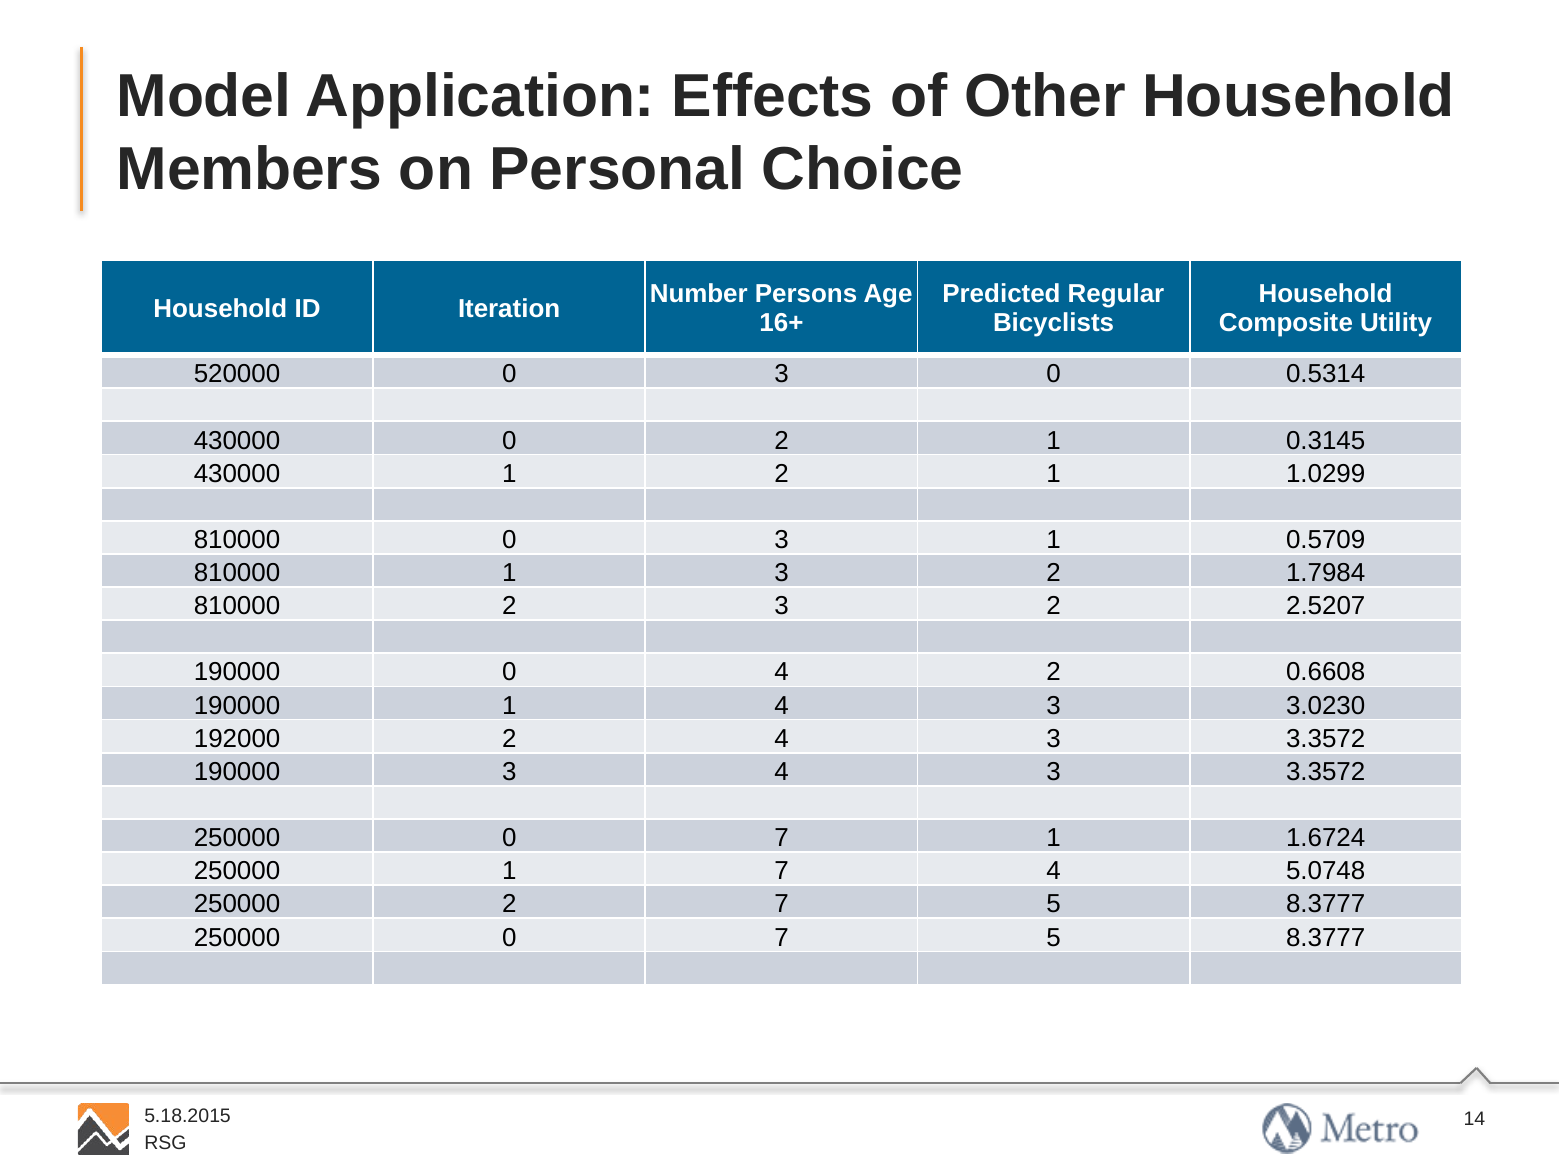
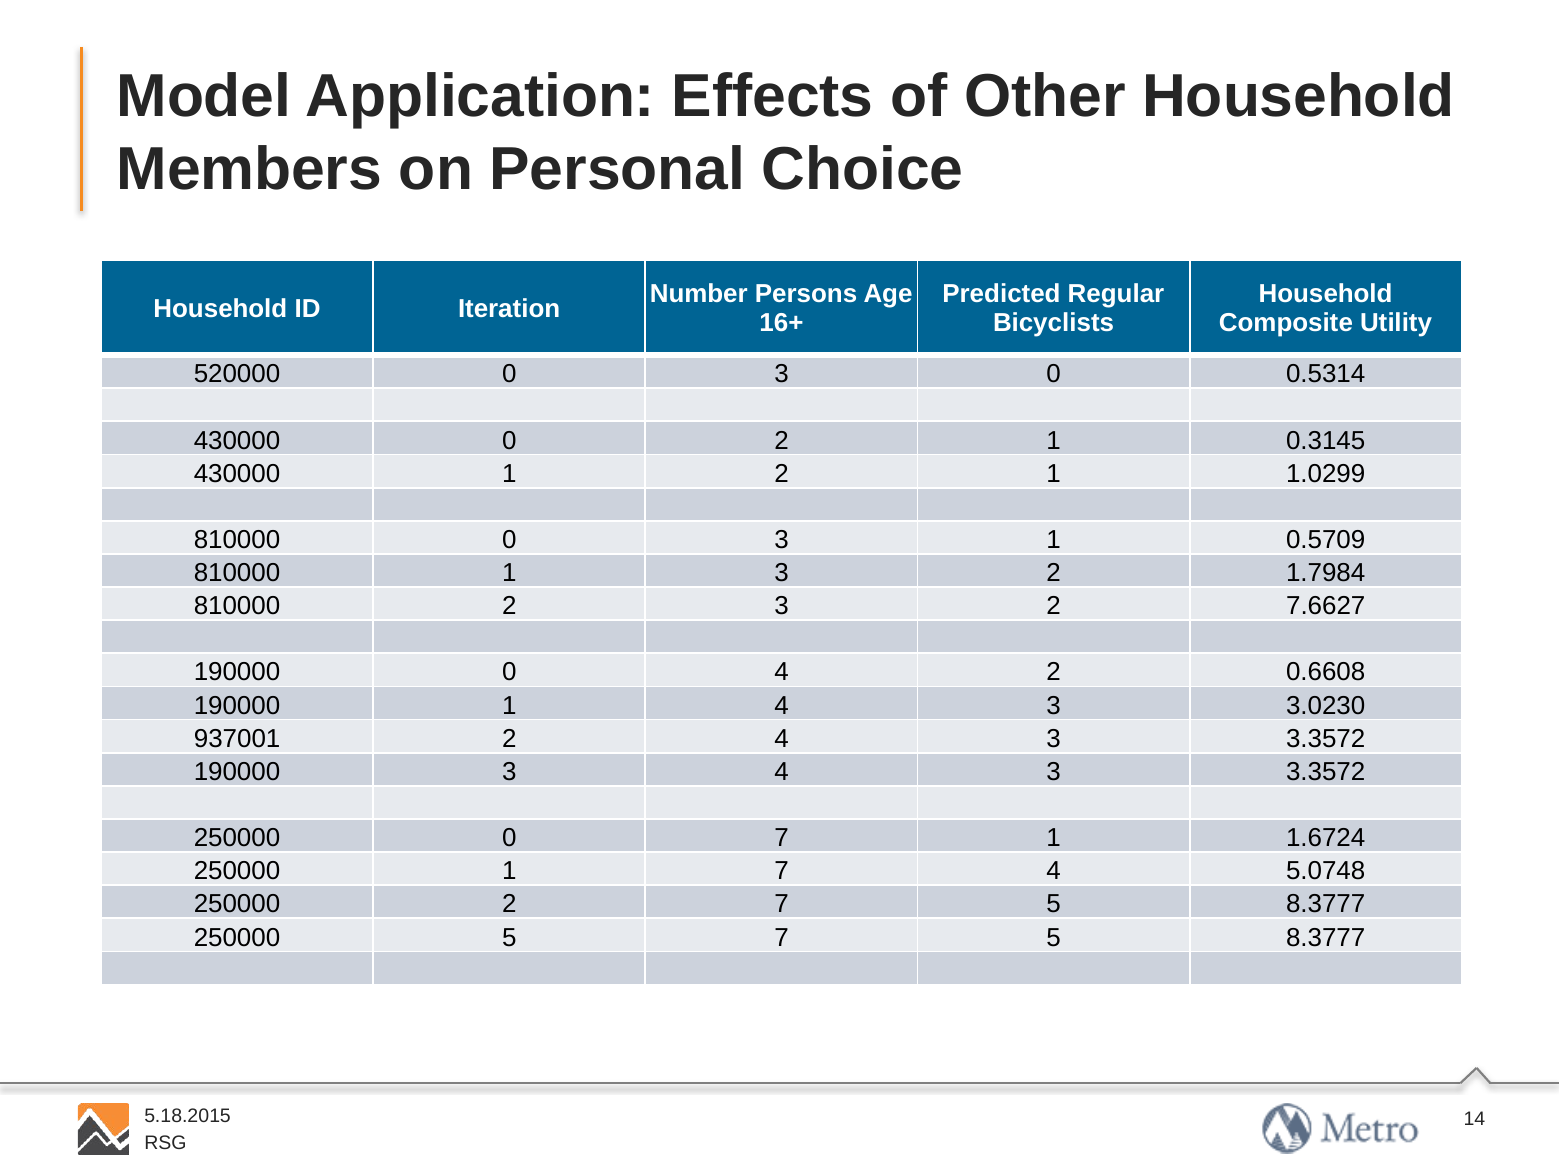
2.5207: 2.5207 -> 7.6627
192000: 192000 -> 937001
0 at (509, 938): 0 -> 5
